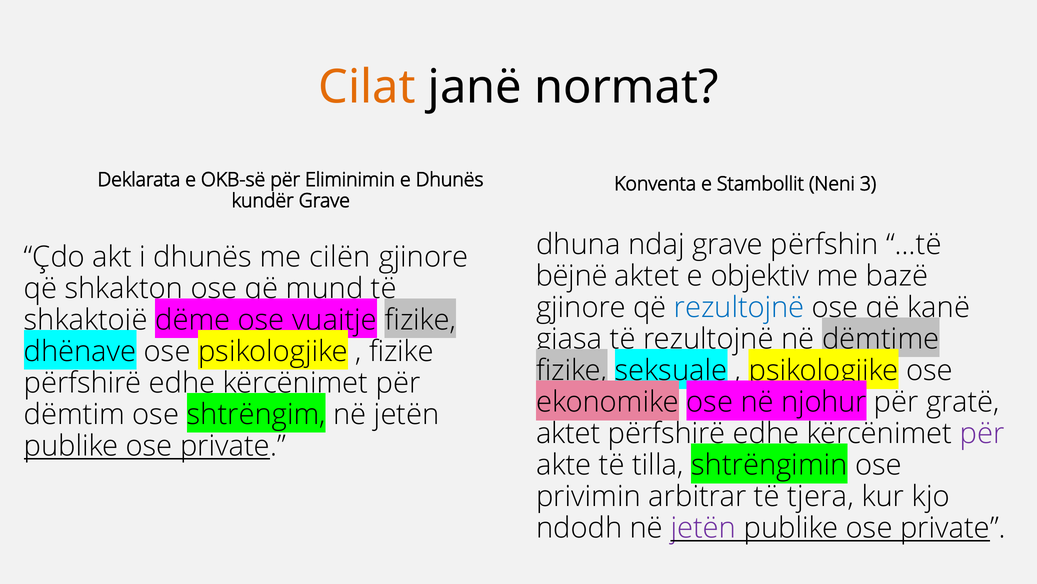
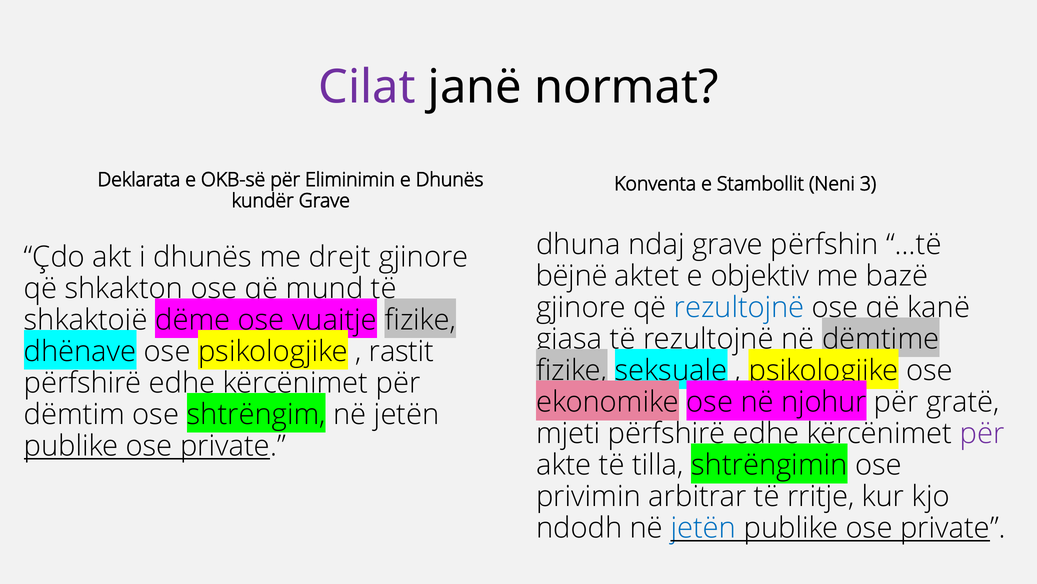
Cilat colour: orange -> purple
cilën: cilën -> drejt
fizike at (401, 351): fizike -> rastit
aktet at (568, 433): aktet -> mjeti
tjera: tjera -> rritje
jetën at (703, 528) colour: purple -> blue
